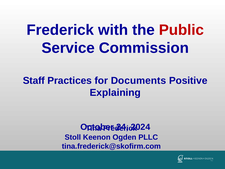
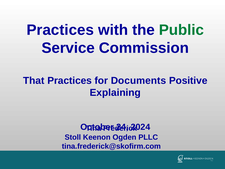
Frederick at (60, 30): Frederick -> Practices
Public colour: red -> green
Staff: Staff -> That
